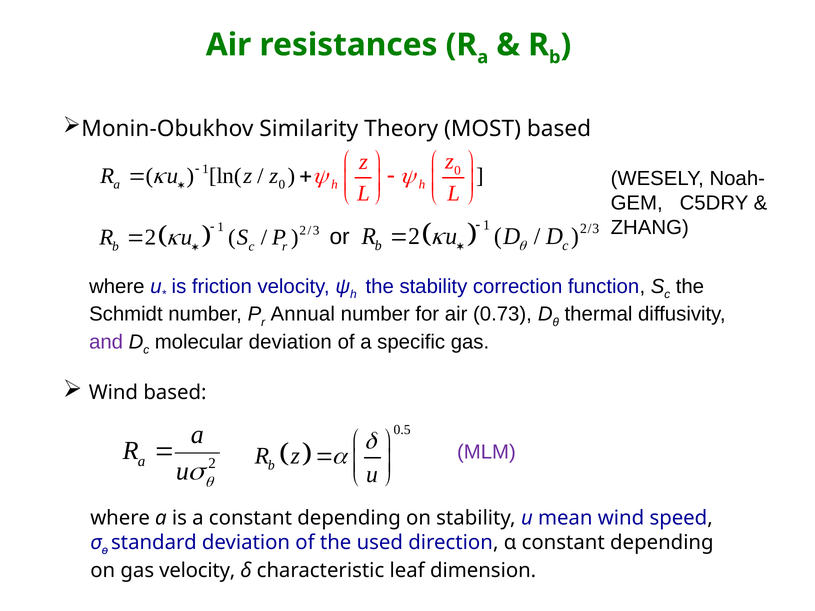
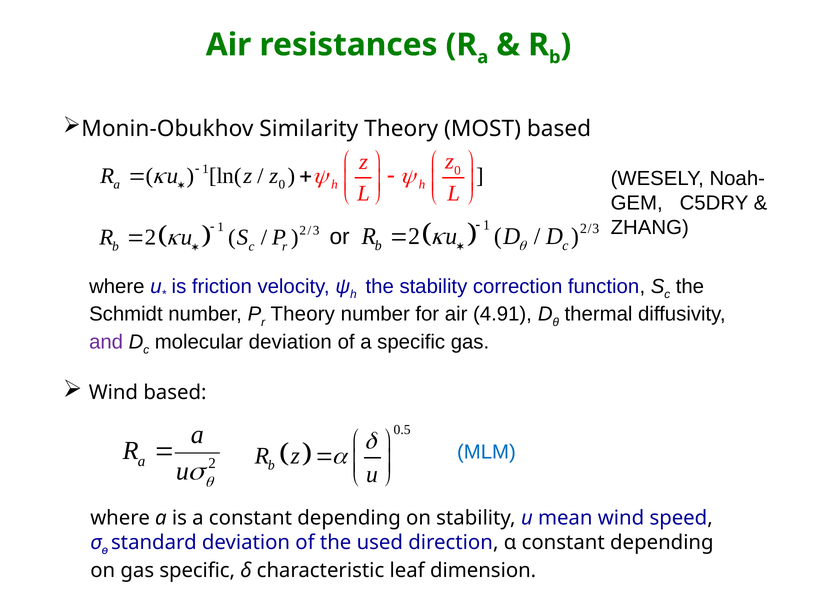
Annual at (303, 314): Annual -> Theory
0.73: 0.73 -> 4.91
MLM colour: purple -> blue
gas velocity: velocity -> specific
